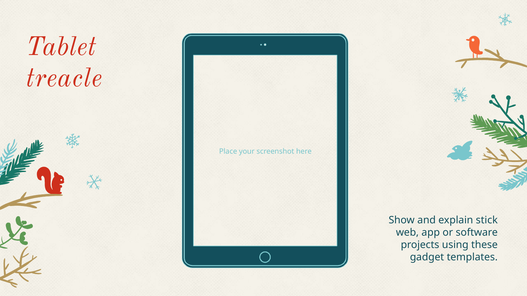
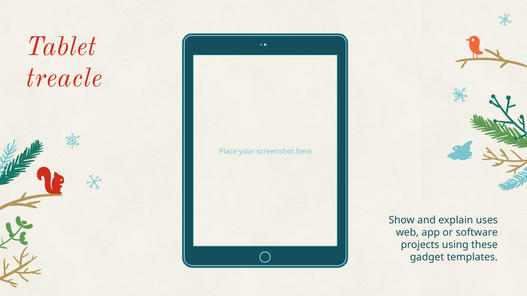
stick: stick -> uses
